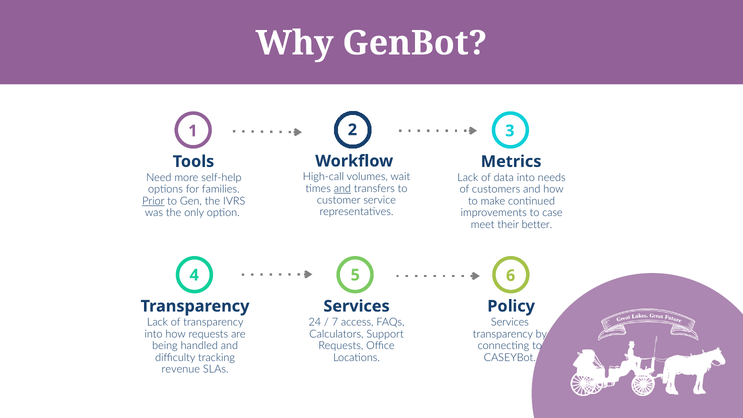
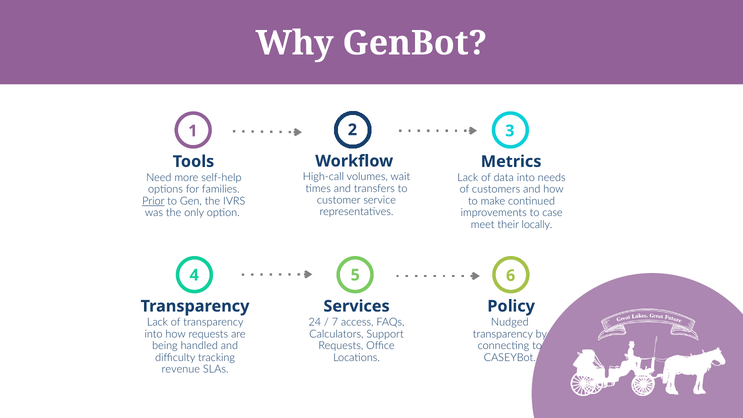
and at (342, 188) underline: present -> none
better: better -> locally
Services at (510, 322): Services -> Nudged
